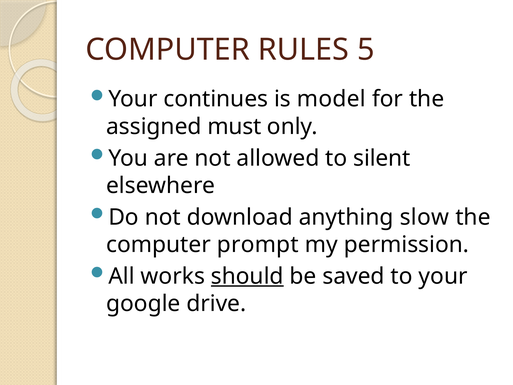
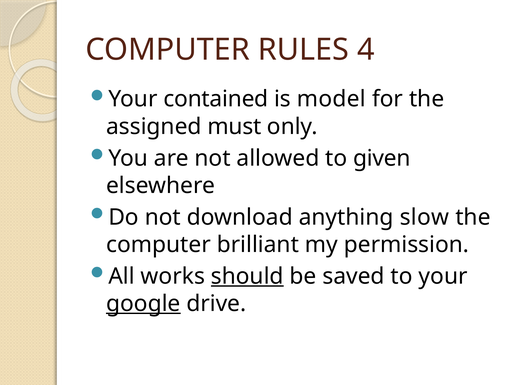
5: 5 -> 4
continues: continues -> contained
silent: silent -> given
prompt: prompt -> brilliant
google underline: none -> present
